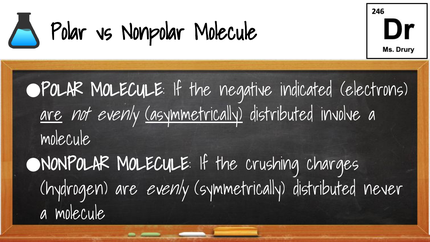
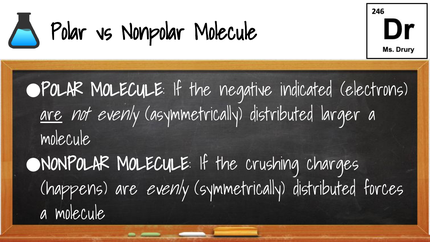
asymmetrically underline: present -> none
involve: involve -> larger
hydrogen: hydrogen -> happens
never: never -> forces
